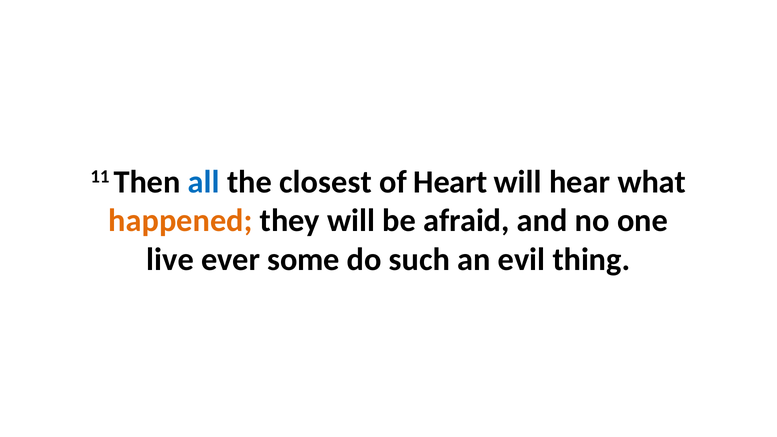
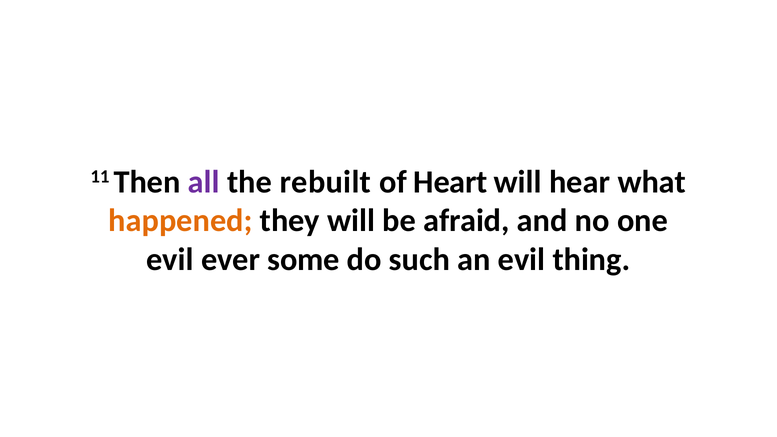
all colour: blue -> purple
closest: closest -> rebuilt
live at (170, 260): live -> evil
